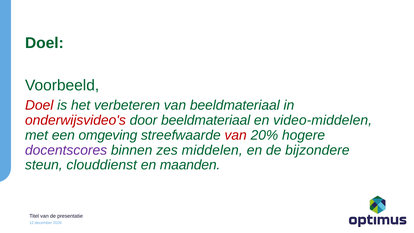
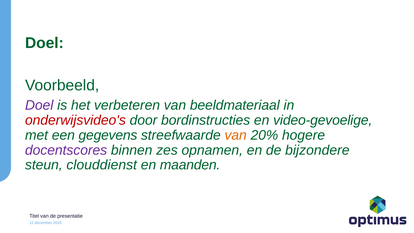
Doel at (39, 105) colour: red -> purple
door beeldmateriaal: beeldmateriaal -> bordinstructies
video-middelen: video-middelen -> video-gevoelige
omgeving: omgeving -> gegevens
van at (236, 135) colour: red -> orange
middelen: middelen -> opnamen
